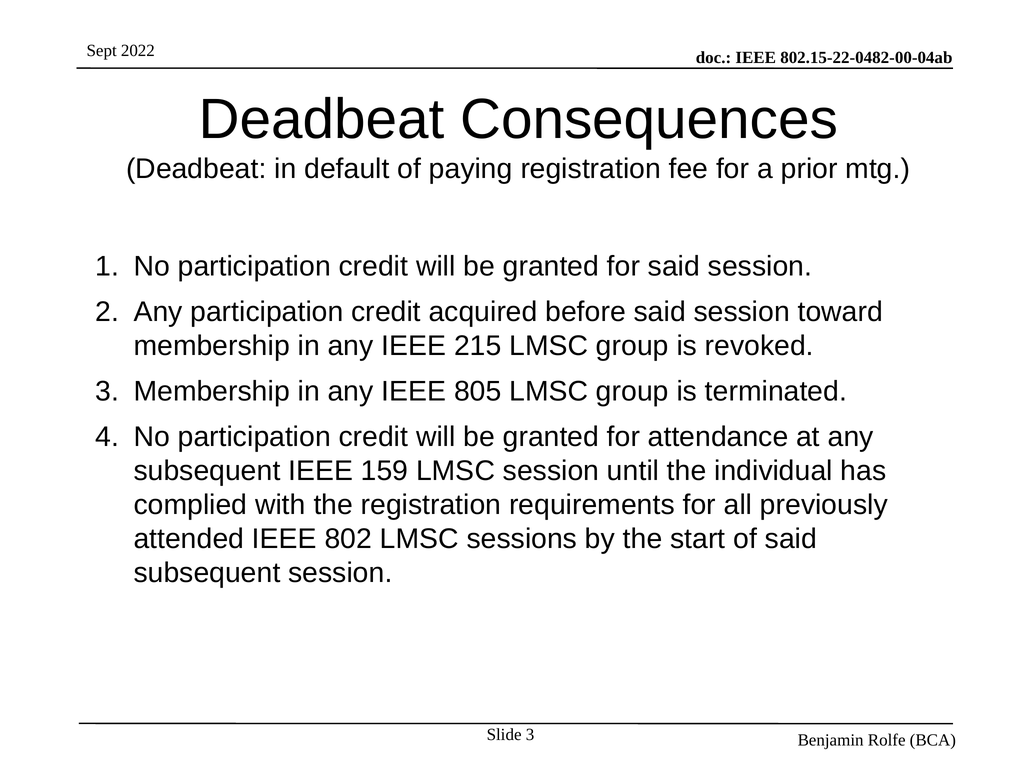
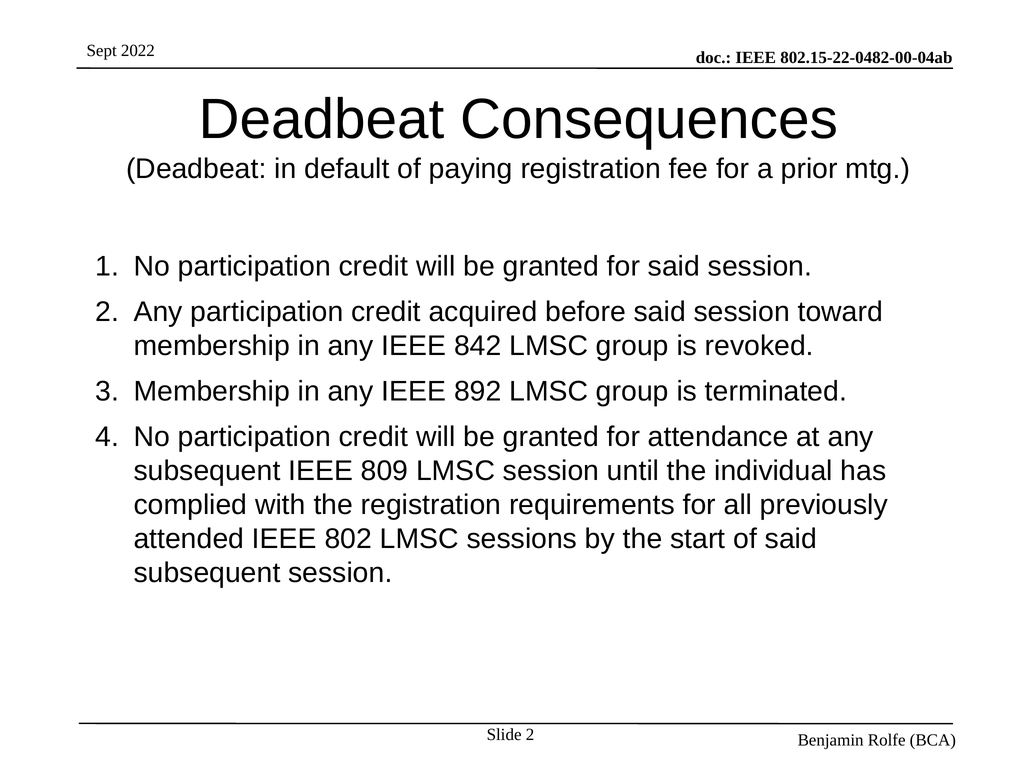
215: 215 -> 842
805: 805 -> 892
159: 159 -> 809
Slide 3: 3 -> 2
